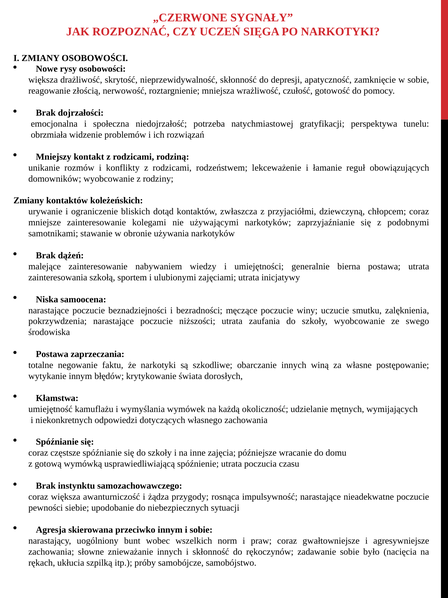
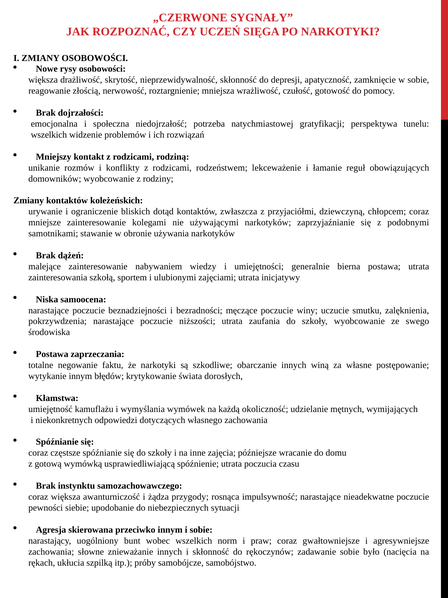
obrzmiała at (49, 135): obrzmiała -> wszelkich
